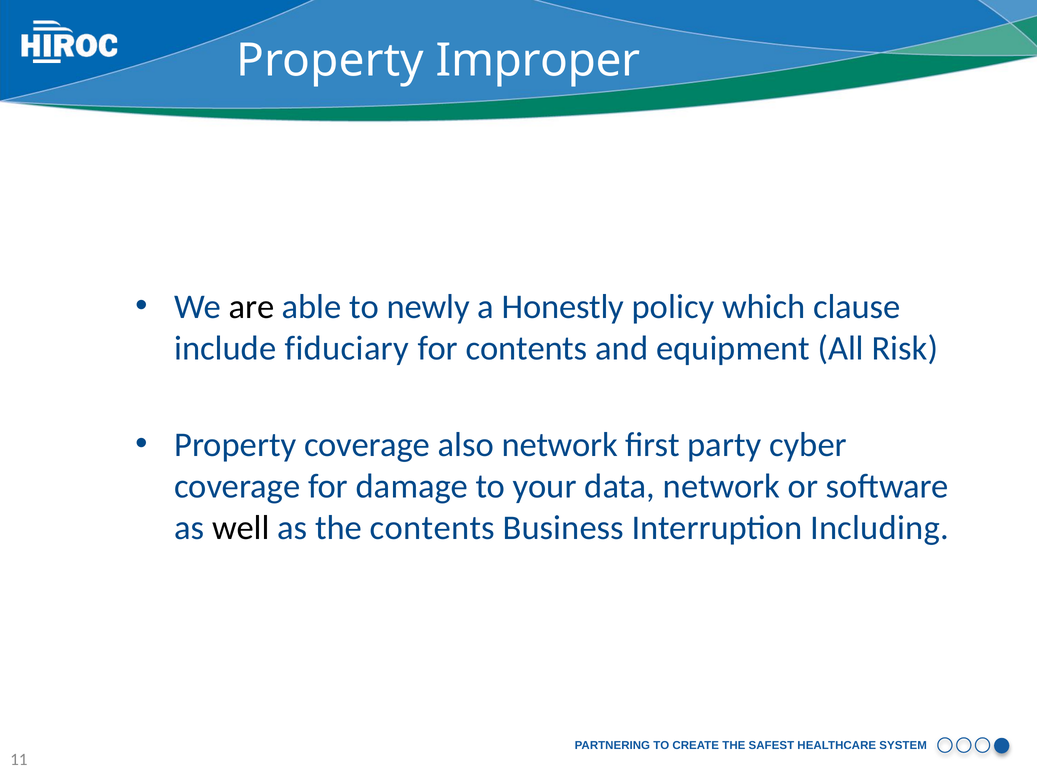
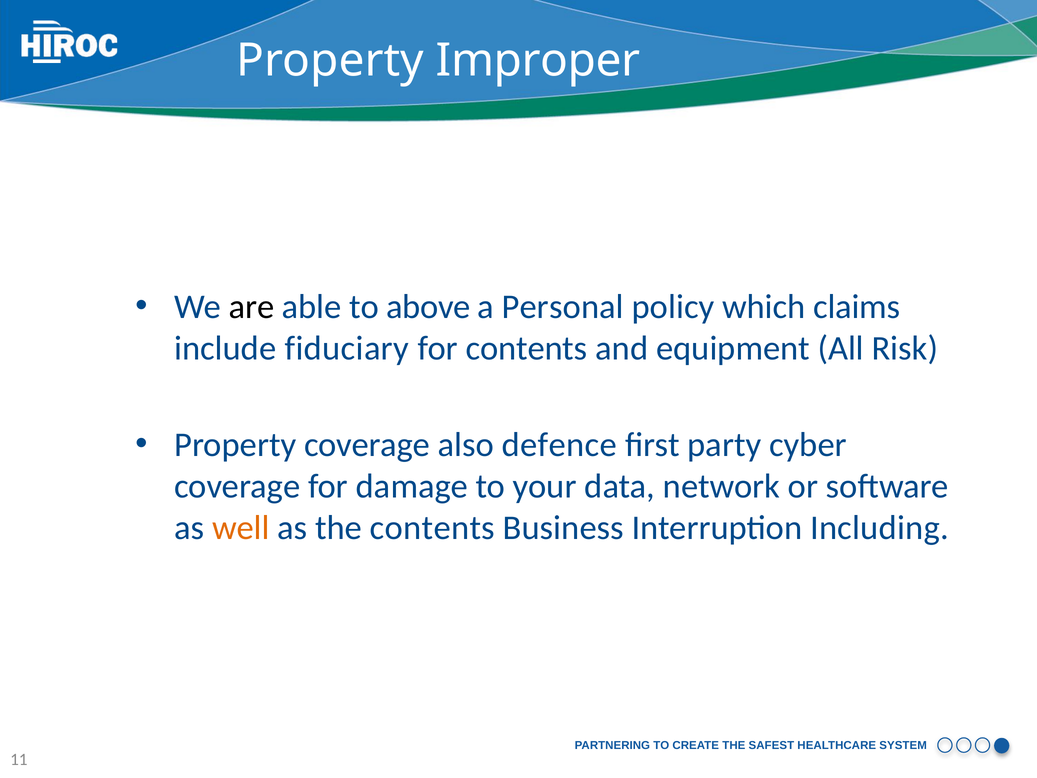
newly: newly -> above
Honestly: Honestly -> Personal
clause: clause -> claims
also network: network -> defence
well colour: black -> orange
